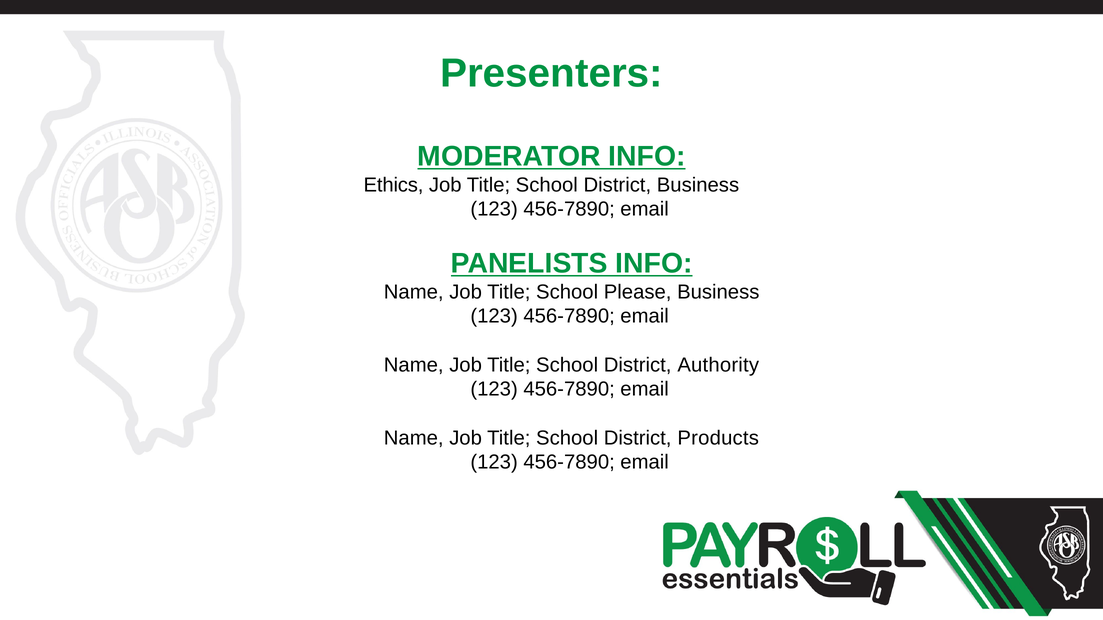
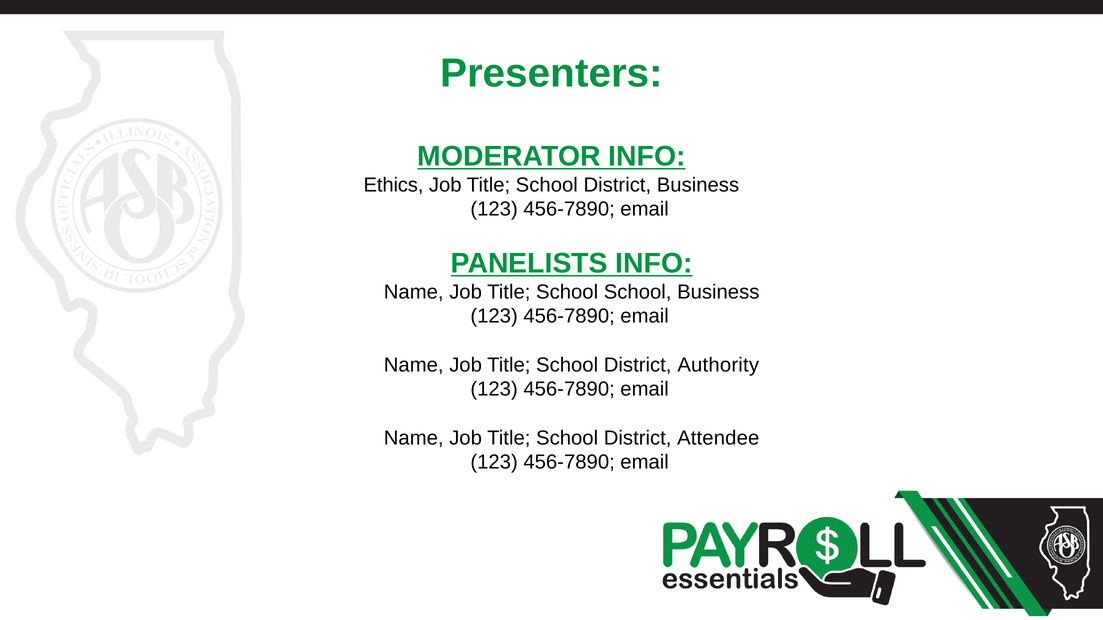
School Please: Please -> School
Products: Products -> Attendee
